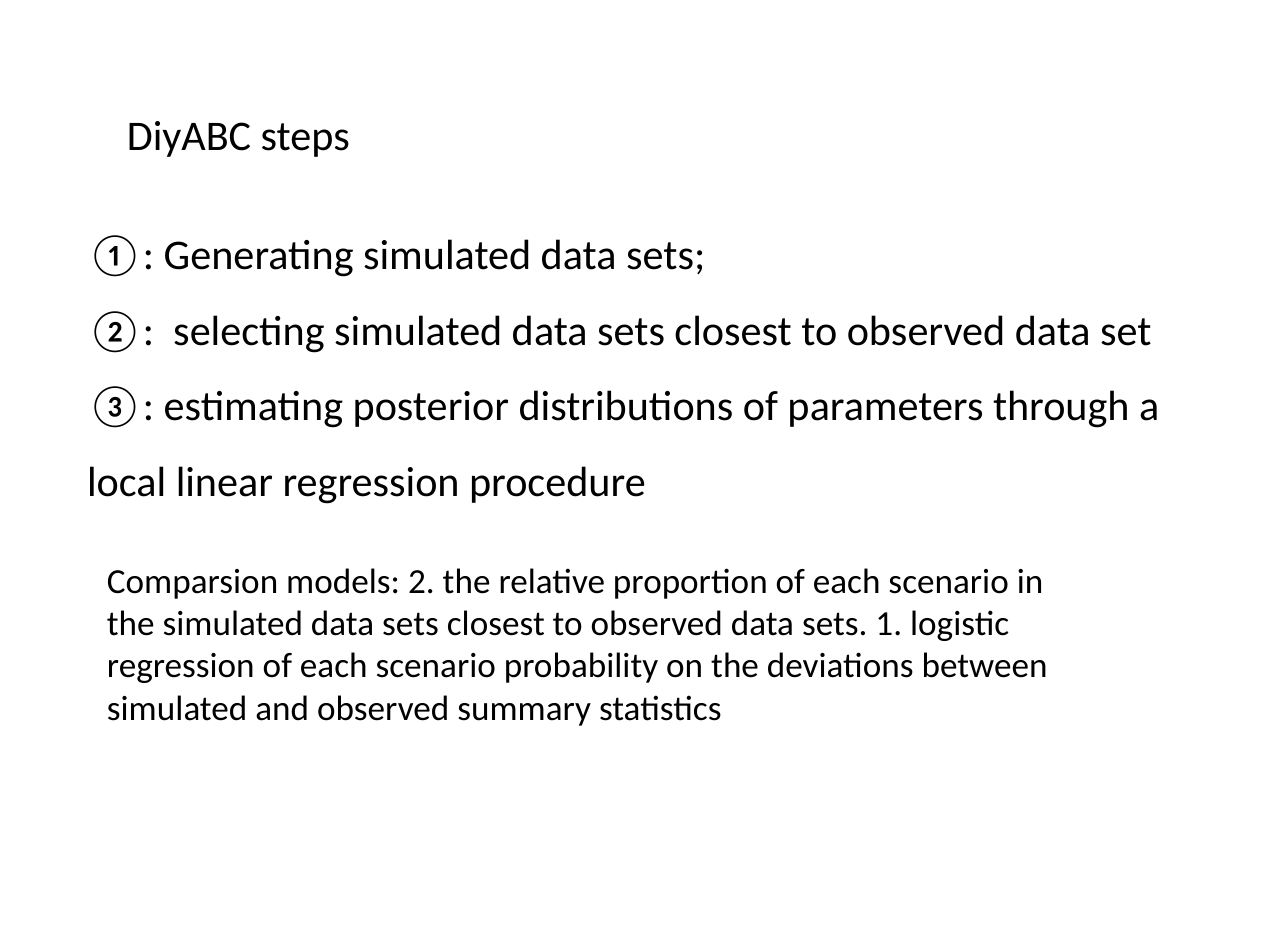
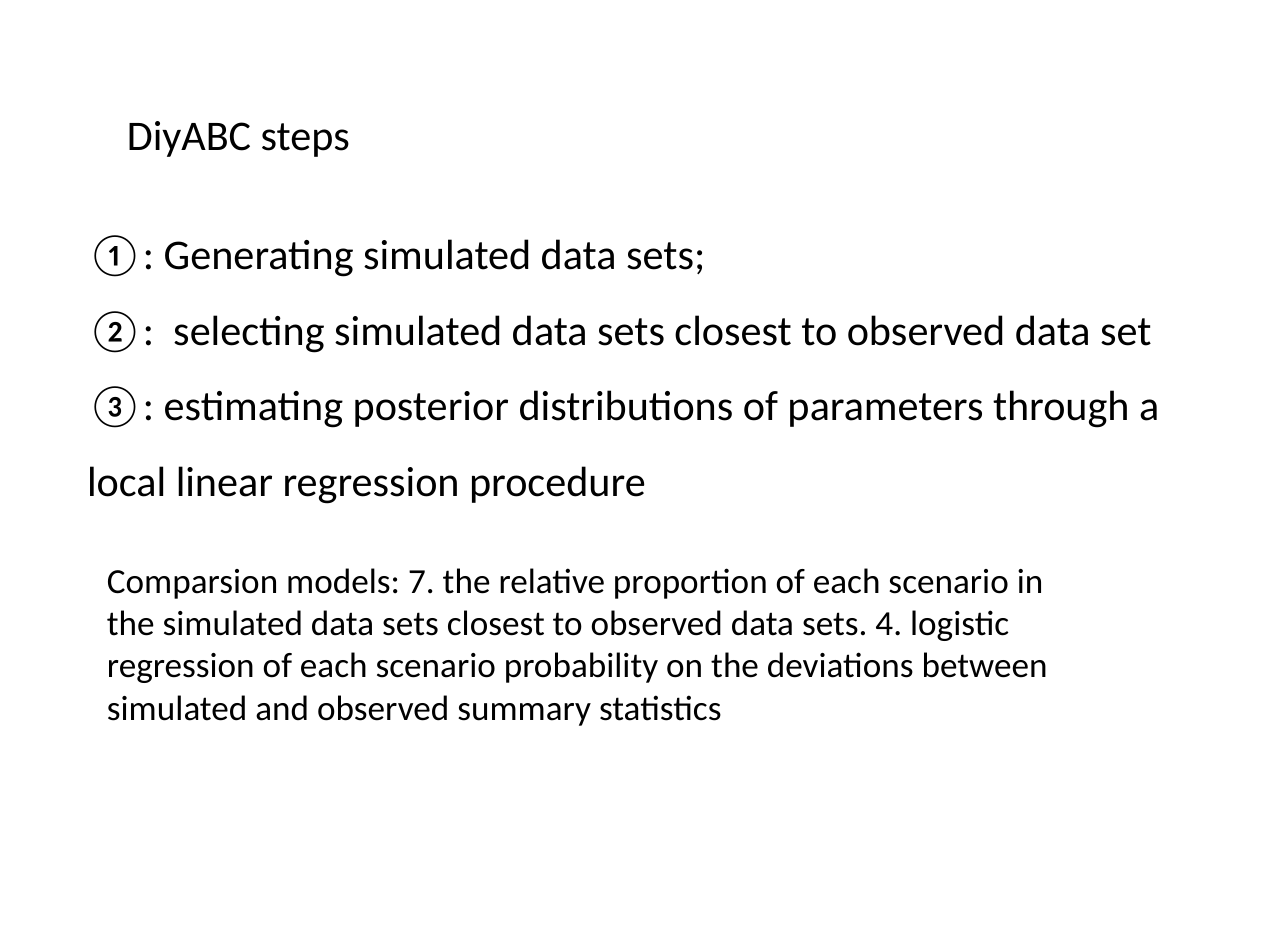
2: 2 -> 7
1: 1 -> 4
